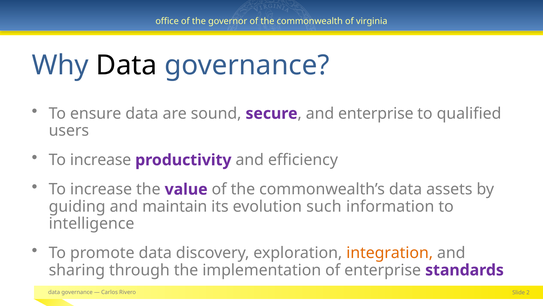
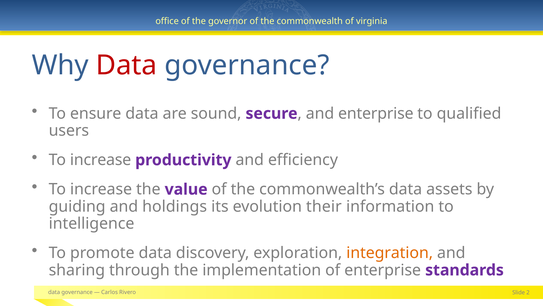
Data at (127, 65) colour: black -> red
maintain: maintain -> holdings
such: such -> their
